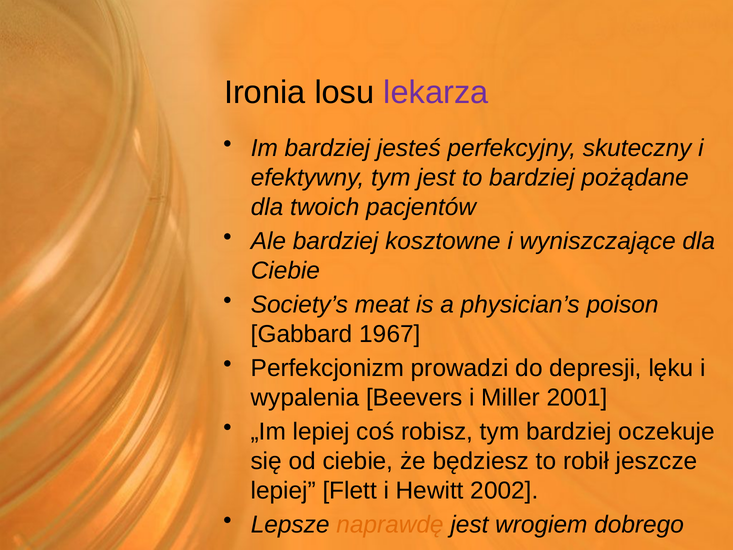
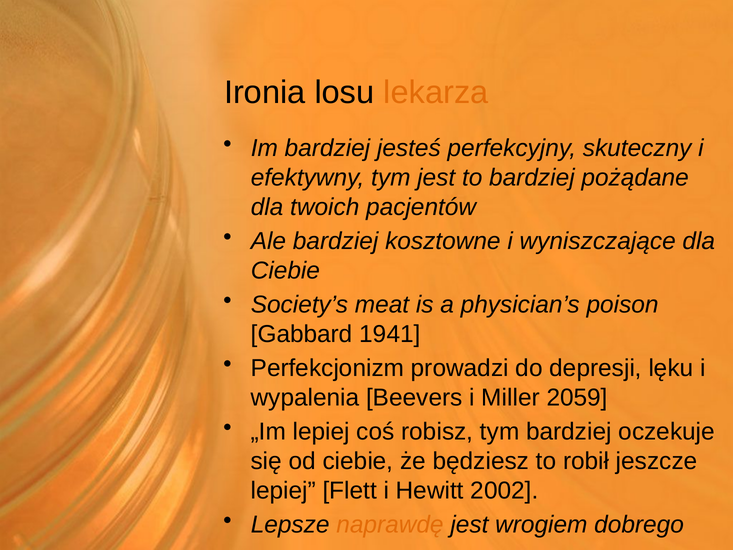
lekarza colour: purple -> orange
1967: 1967 -> 1941
2001: 2001 -> 2059
